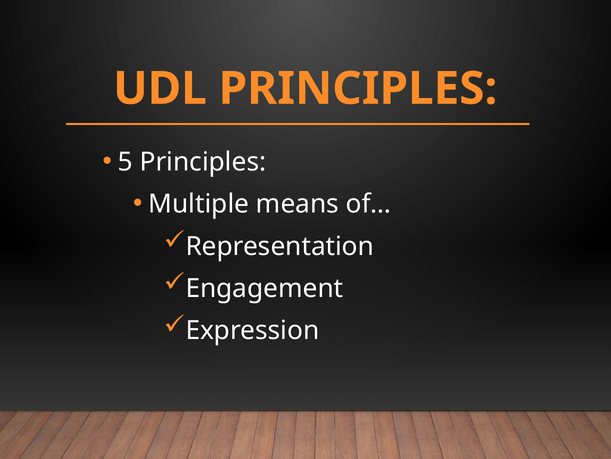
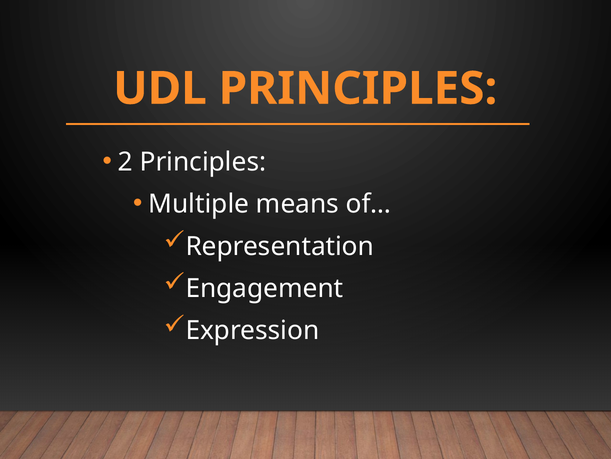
5: 5 -> 2
